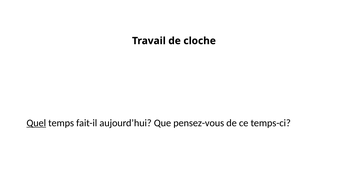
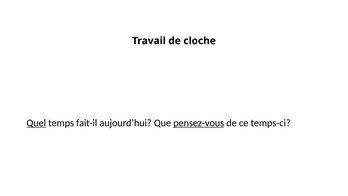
pensez-vous underline: none -> present
